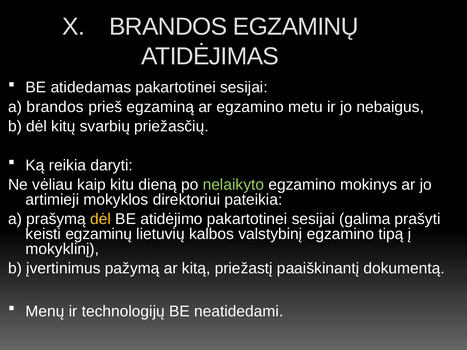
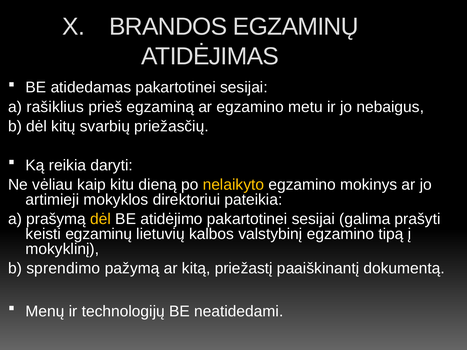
a brandos: brandos -> rašiklius
nelaikyto colour: light green -> yellow
įvertinimus: įvertinimus -> sprendimo
